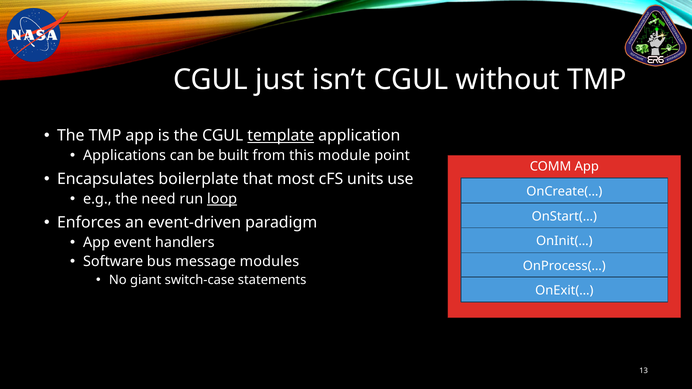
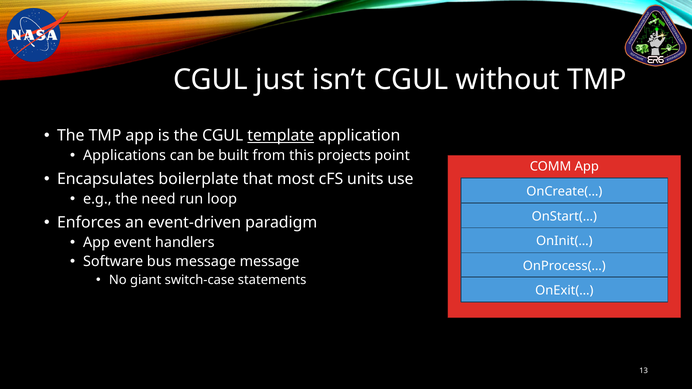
module: module -> projects
loop underline: present -> none
message modules: modules -> message
